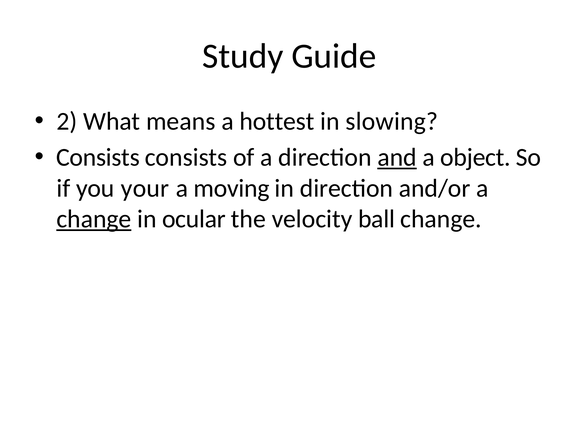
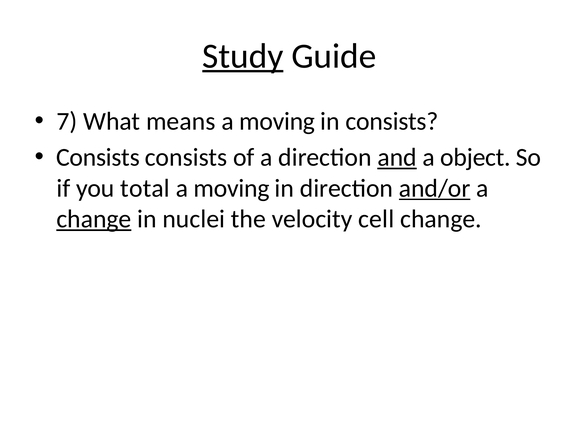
Study underline: none -> present
2: 2 -> 7
hottest at (277, 121): hottest -> moving
in slowing: slowing -> consists
your: your -> total
and/or underline: none -> present
ocular: ocular -> nuclei
ball: ball -> cell
